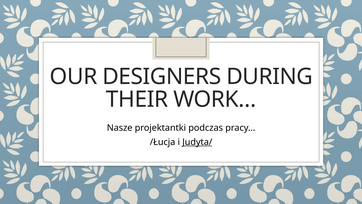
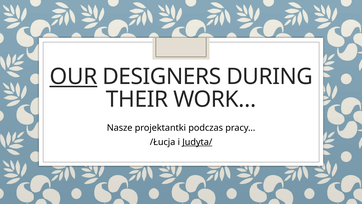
OUR underline: none -> present
